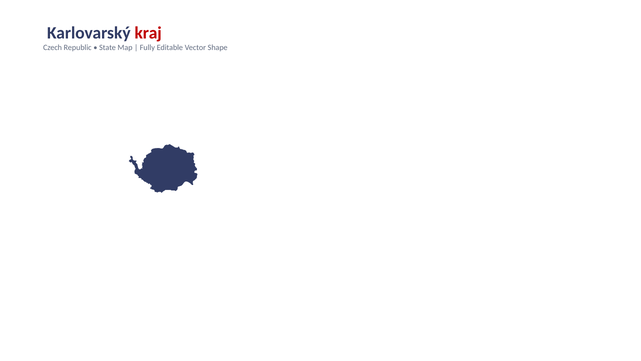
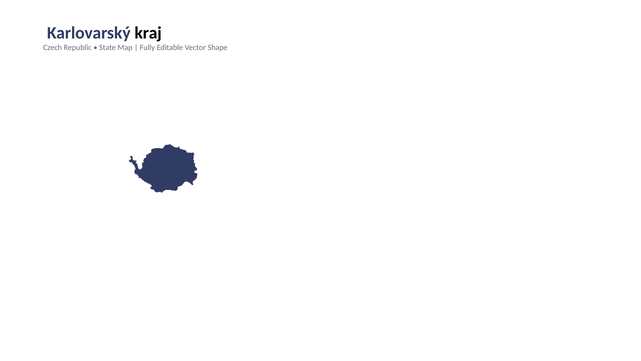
kraj colour: red -> black
